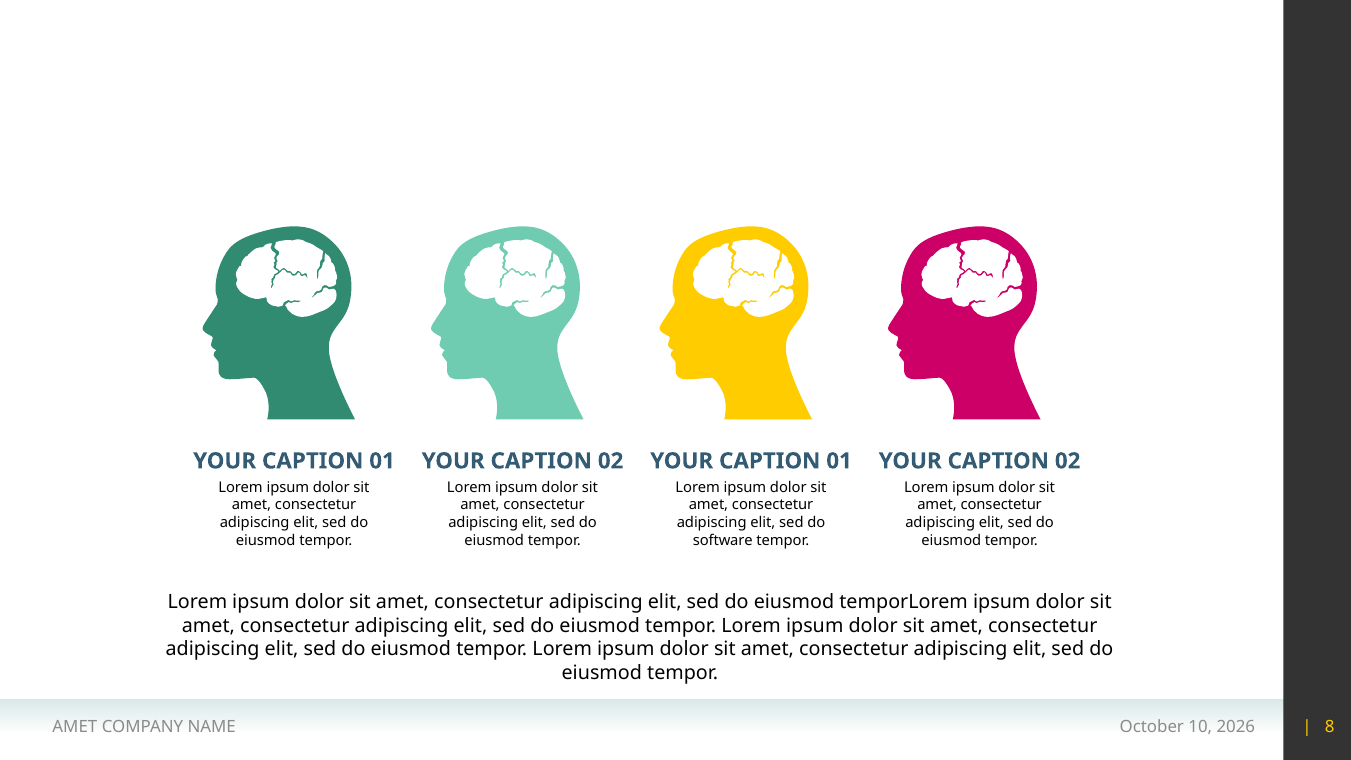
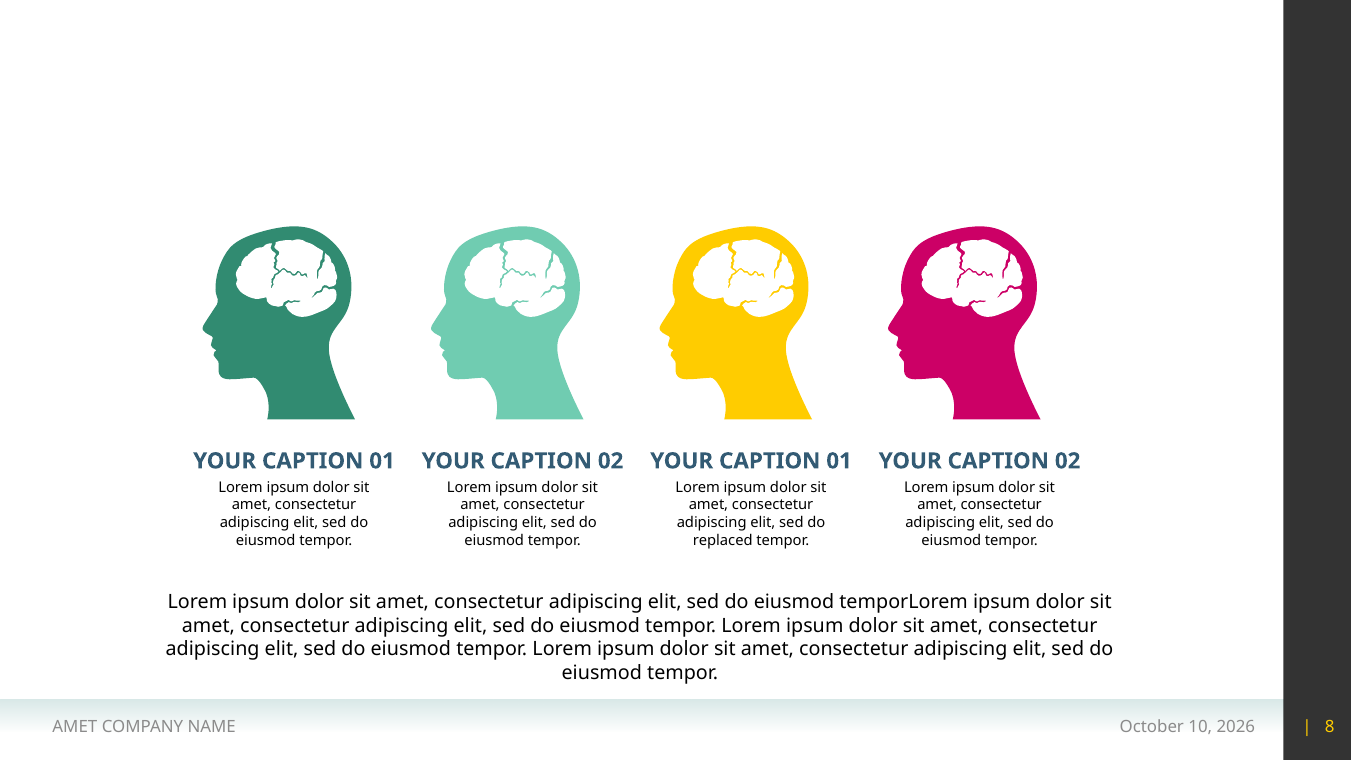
software: software -> replaced
